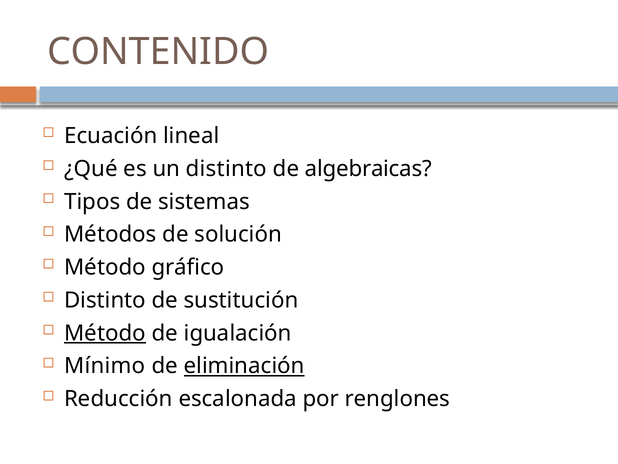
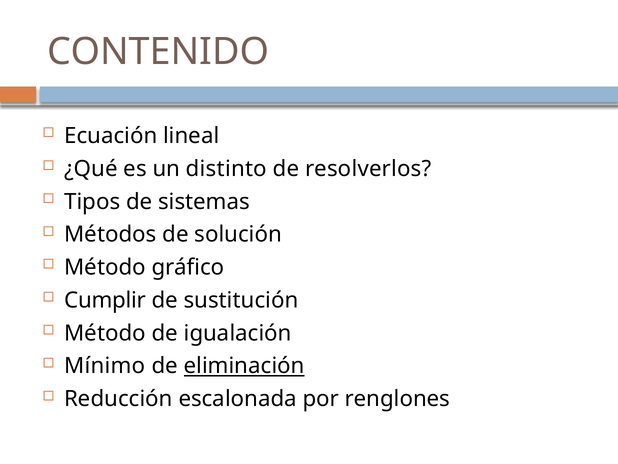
algebraicas: algebraicas -> resolverlos
Distinto at (105, 300): Distinto -> Cumplir
Método at (105, 333) underline: present -> none
